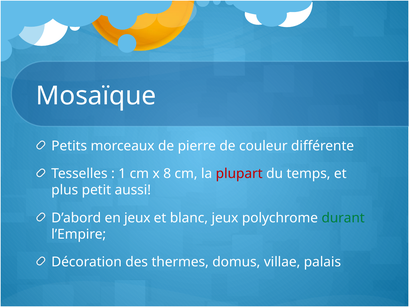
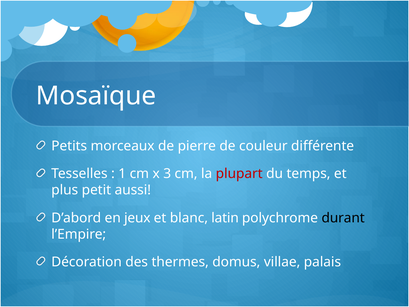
8: 8 -> 3
blanc jeux: jeux -> latin
durant colour: green -> black
